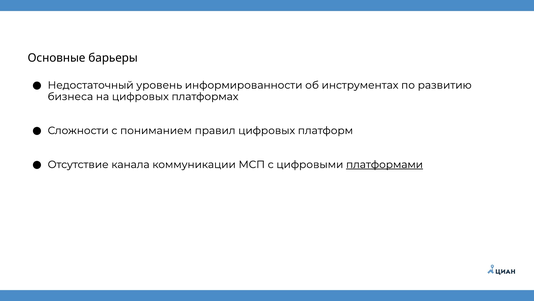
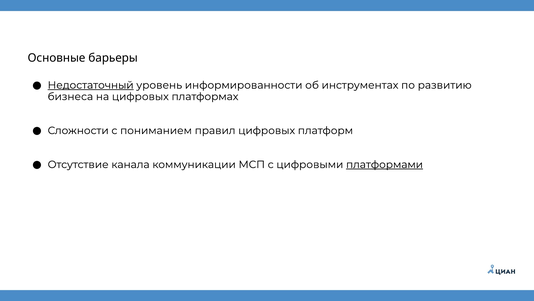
Недостаточный underline: none -> present
